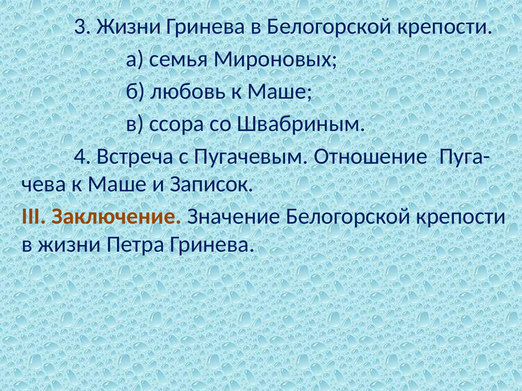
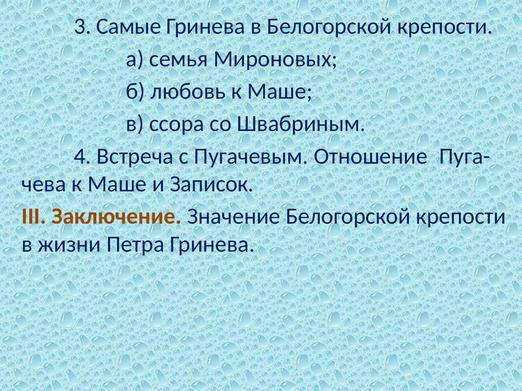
3 Жизни: Жизни -> Самые
